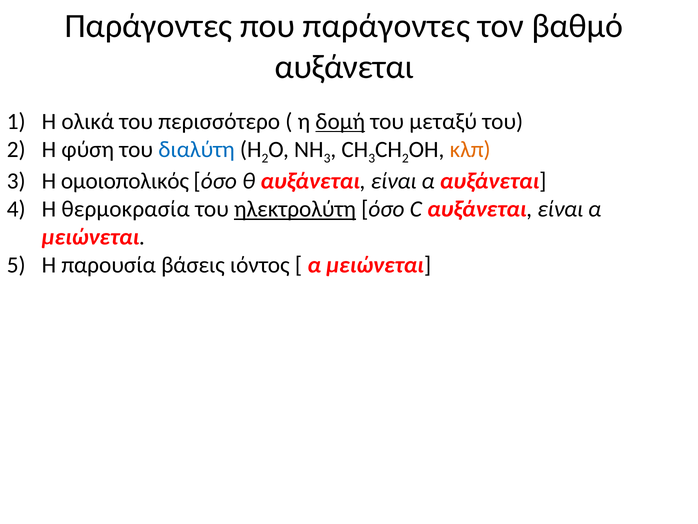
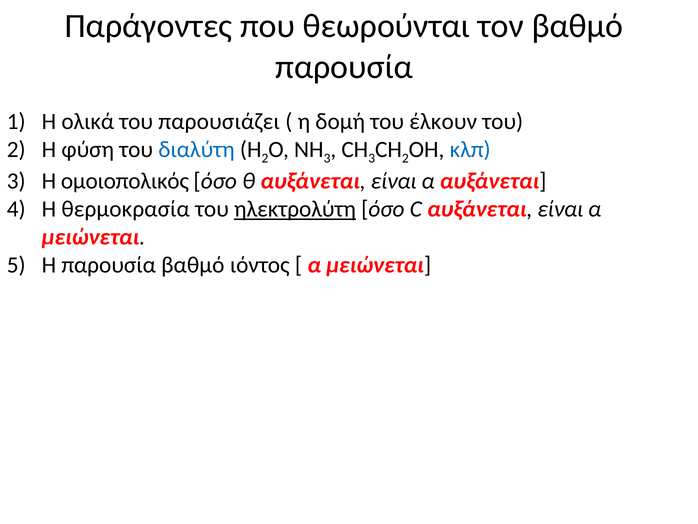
που παράγοντες: παράγοντες -> θεωρούνται
αυξάνεται at (344, 67): αυξάνεται -> παρουσία
περισσότερο: περισσότερο -> παρουσιάζει
δομή underline: present -> none
μεταξύ: μεταξύ -> έλκουν
κλπ colour: orange -> blue
παρουσία βάσεις: βάσεις -> βαθμό
